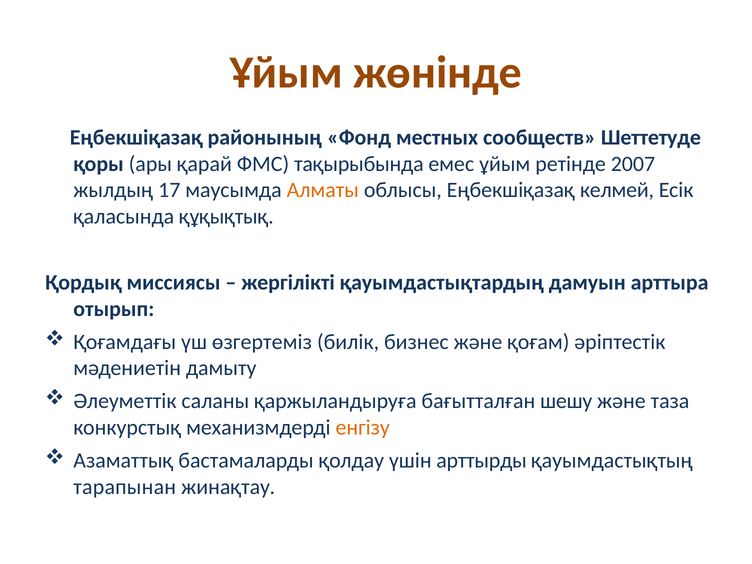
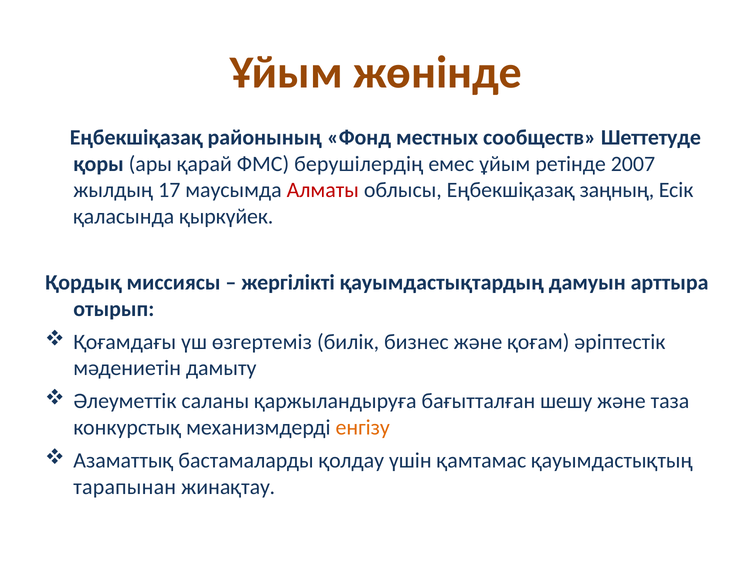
тақырыбында: тақырыбында -> берушілердің
Алматы colour: orange -> red
келмей: келмей -> заңның
құқықтық: құқықтық -> қыркүйек
арттырды: арттырды -> қамтамас
